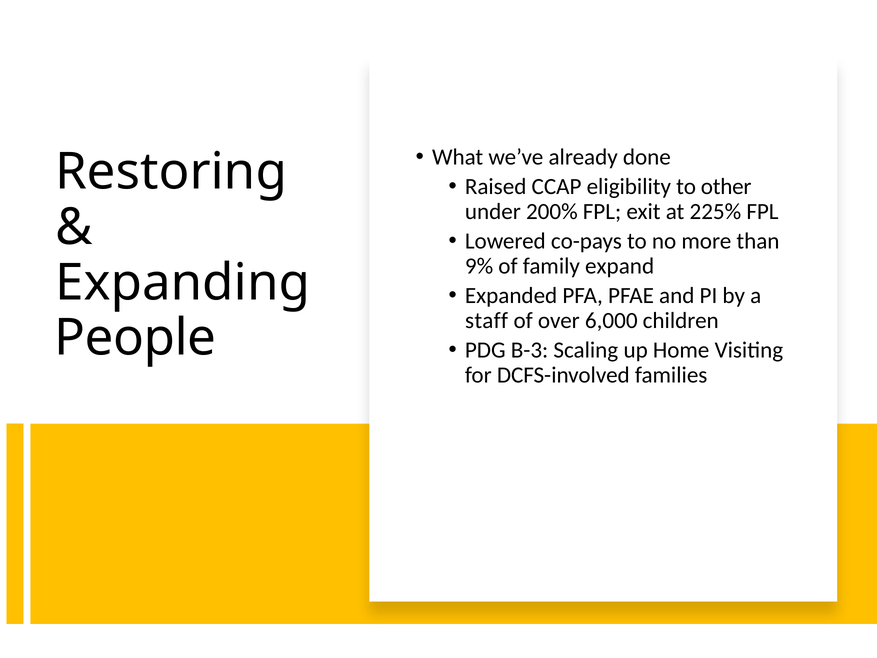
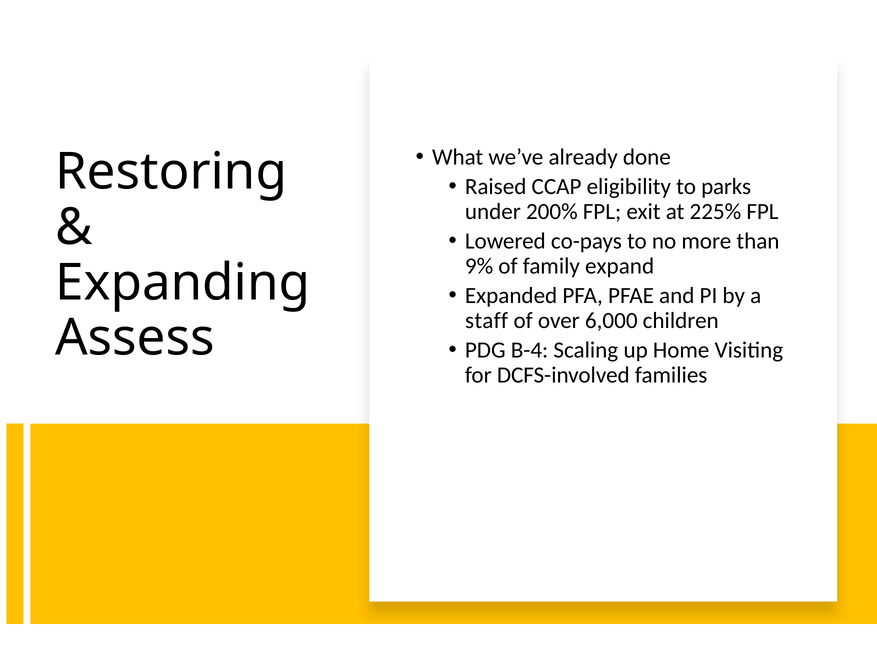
other: other -> parks
People: People -> Assess
B-3: B-3 -> B-4
